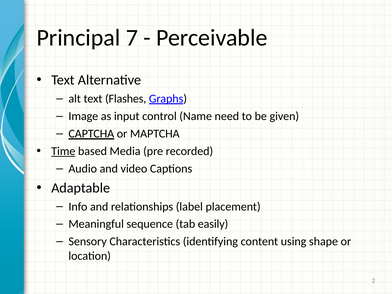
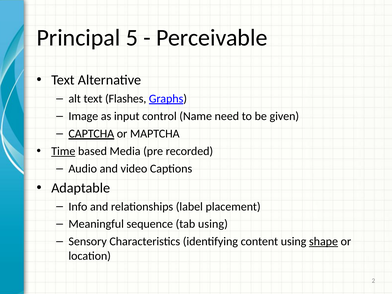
7: 7 -> 5
tab easily: easily -> using
shape underline: none -> present
